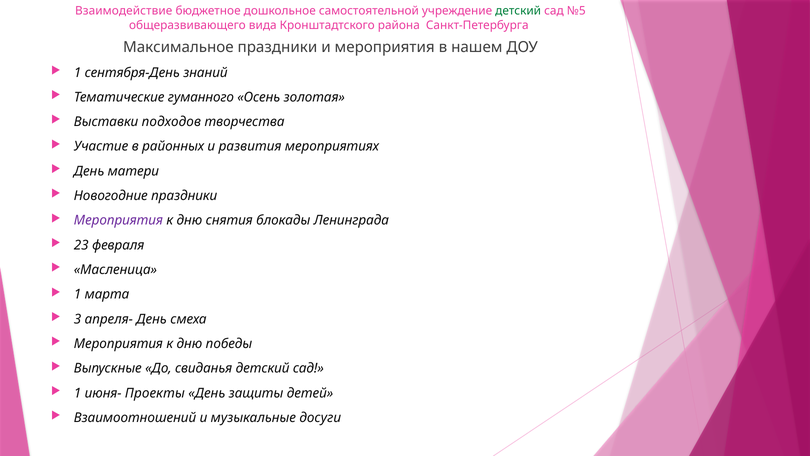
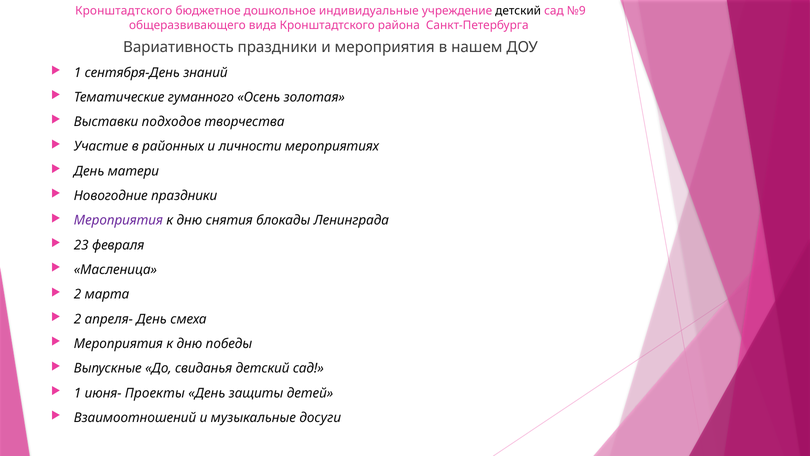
Взаимодействие at (124, 11): Взаимодействие -> Кронштадтского
самостоятельной: самостоятельной -> индивидуальные
детский at (518, 11) colour: green -> black
№5: №5 -> №9
Максимальное: Максимальное -> Вариативность
развития: развития -> личности
1 at (78, 294): 1 -> 2
3 at (78, 319): 3 -> 2
